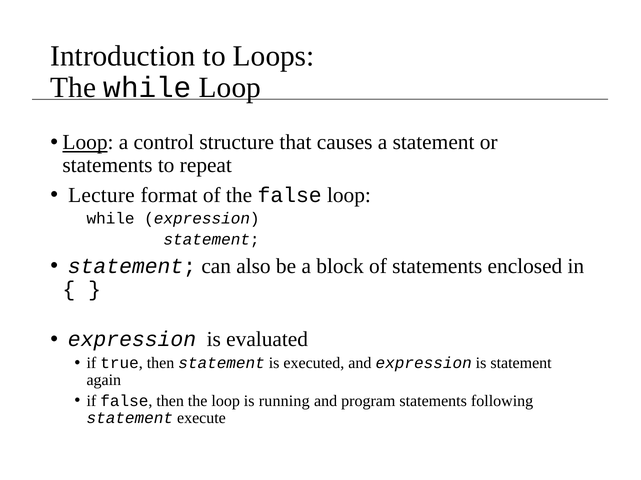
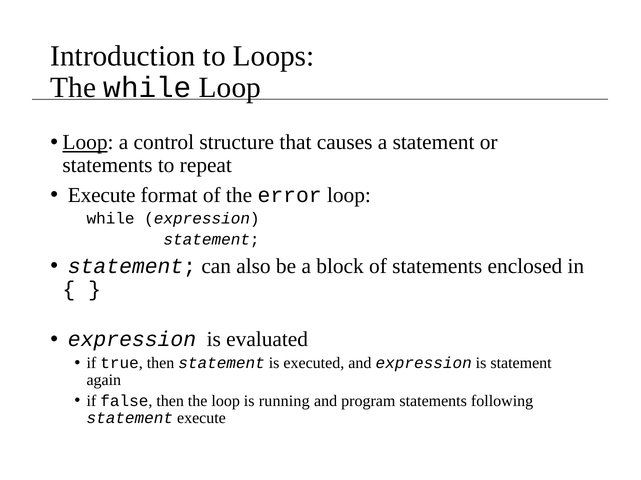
Lecture at (101, 195): Lecture -> Execute
the false: false -> error
